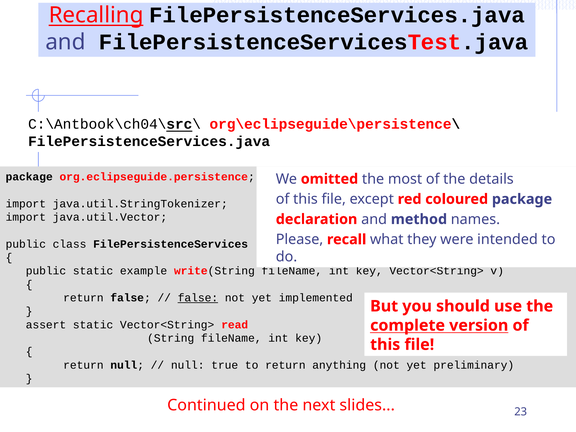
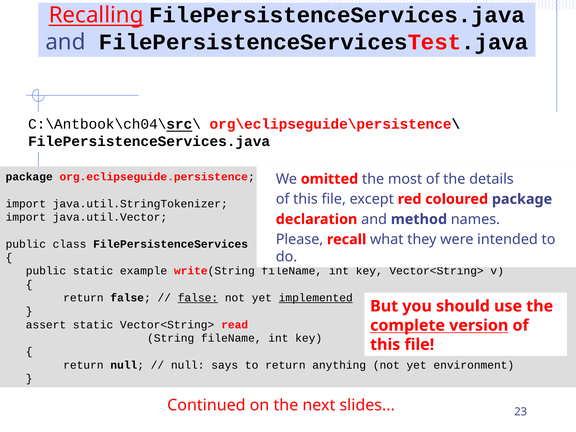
implemented underline: none -> present
true: true -> says
preliminary: preliminary -> environment
